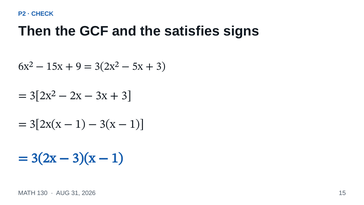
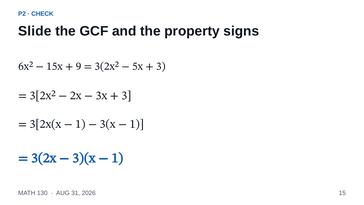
Then: Then -> Slide
satisfies: satisfies -> property
